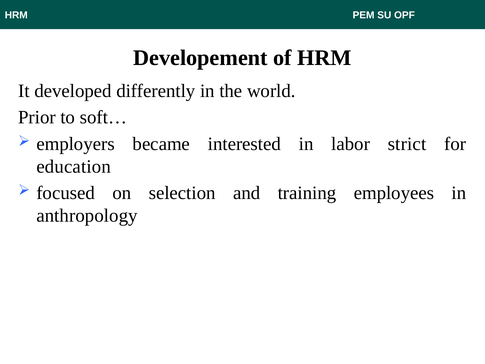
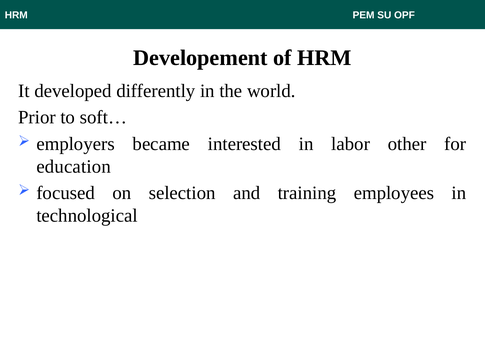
strict: strict -> other
anthropology: anthropology -> technological
